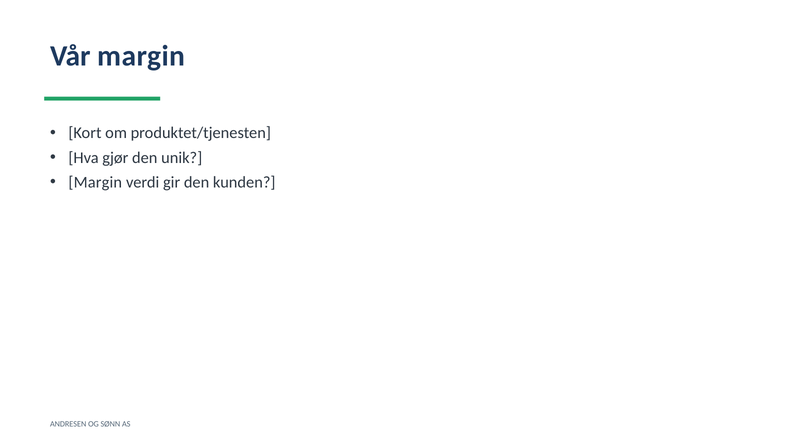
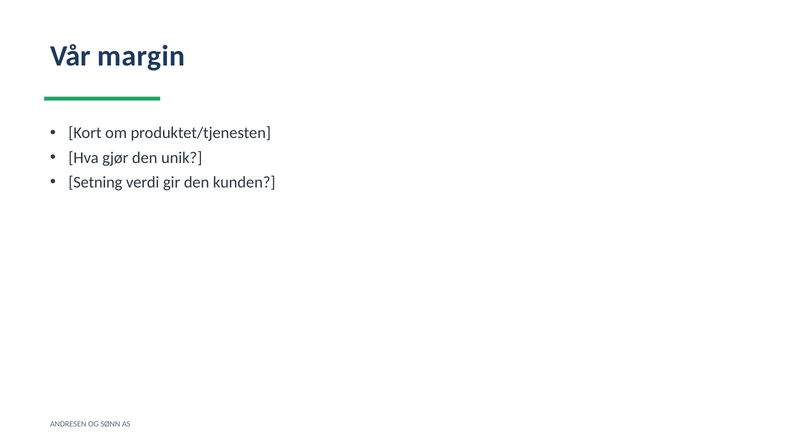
Margin at (95, 182): Margin -> Setning
